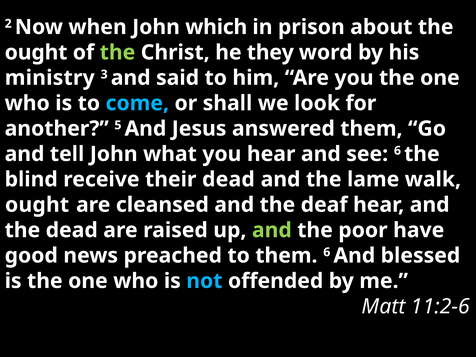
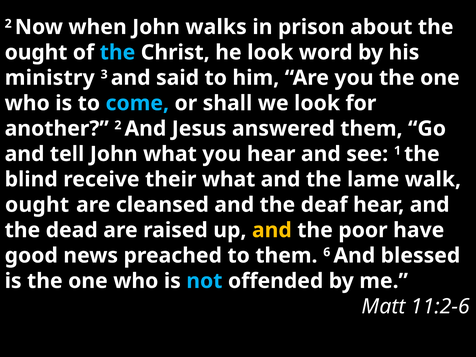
which: which -> walks
the at (117, 52) colour: light green -> light blue
he they: they -> look
another 5: 5 -> 2
see 6: 6 -> 1
their dead: dead -> what
and at (272, 230) colour: light green -> yellow
